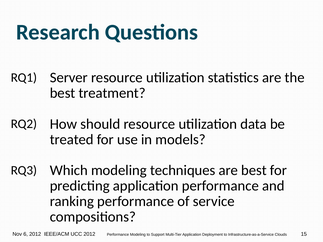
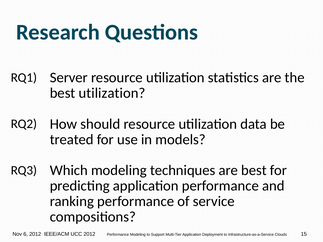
best treatment: treatment -> utilization
